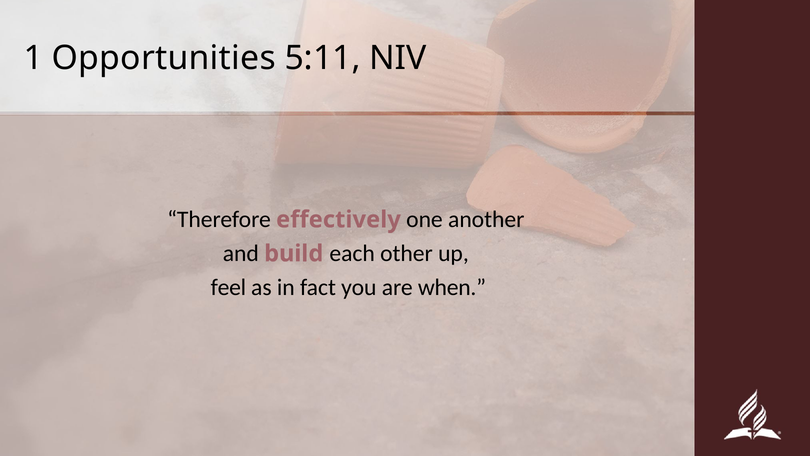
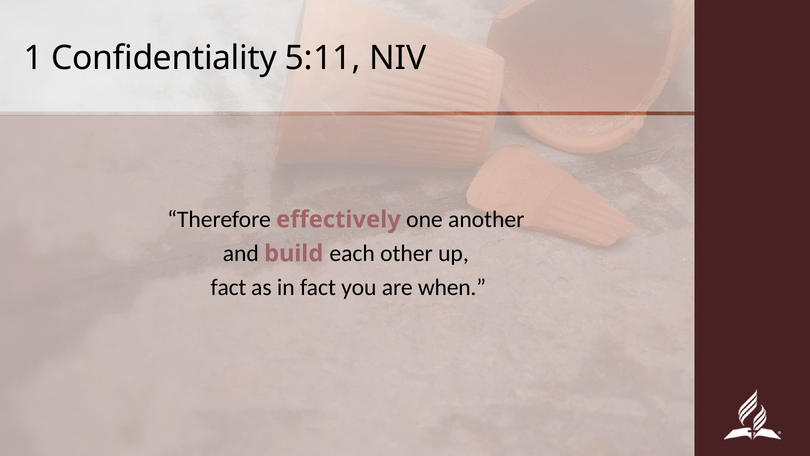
Opportunities: Opportunities -> Confidentiality
feel at (228, 287): feel -> fact
